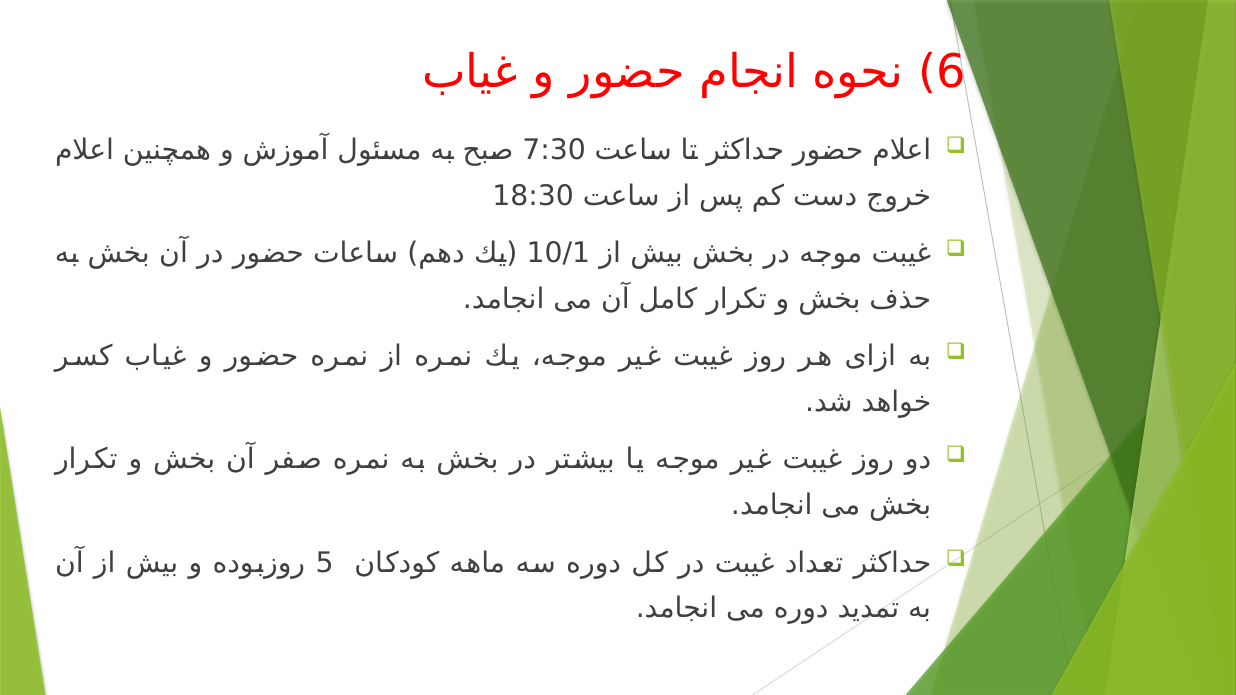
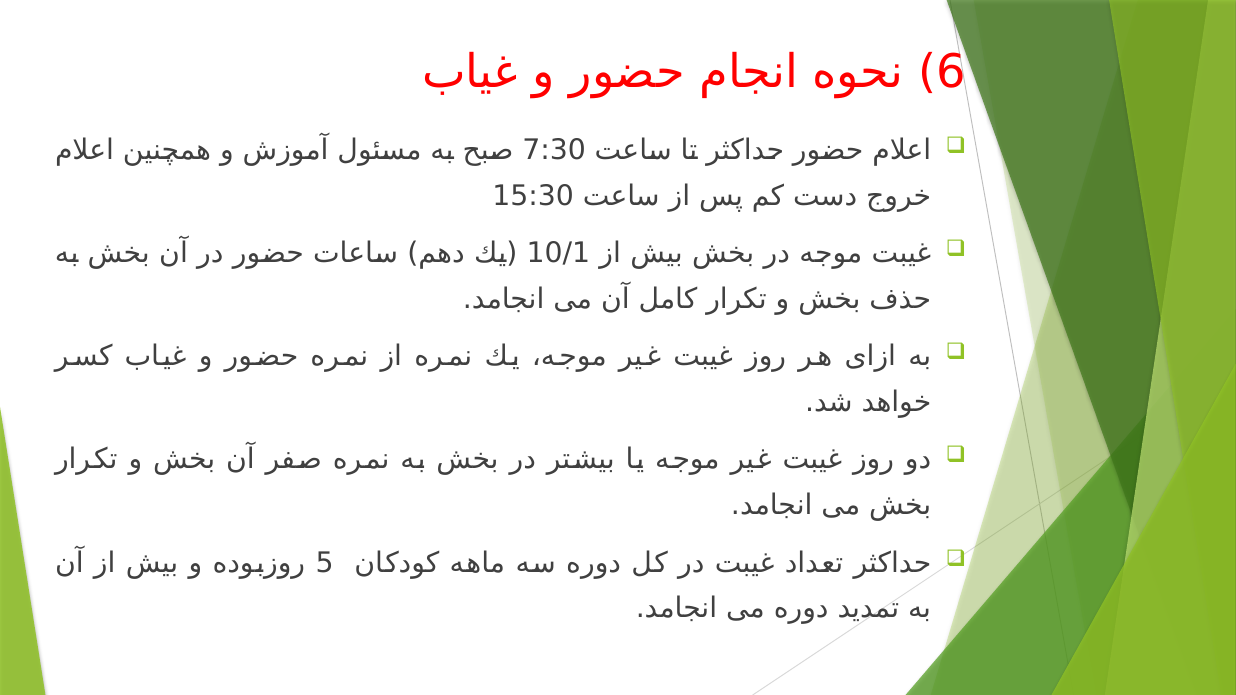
18:30: 18:30 -> 15:30
